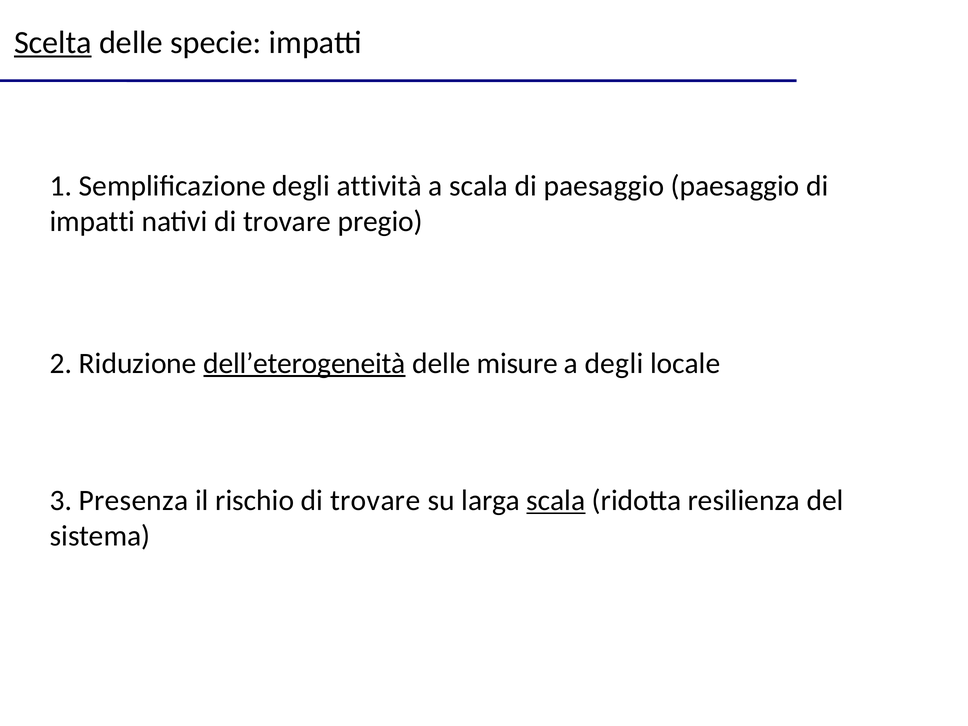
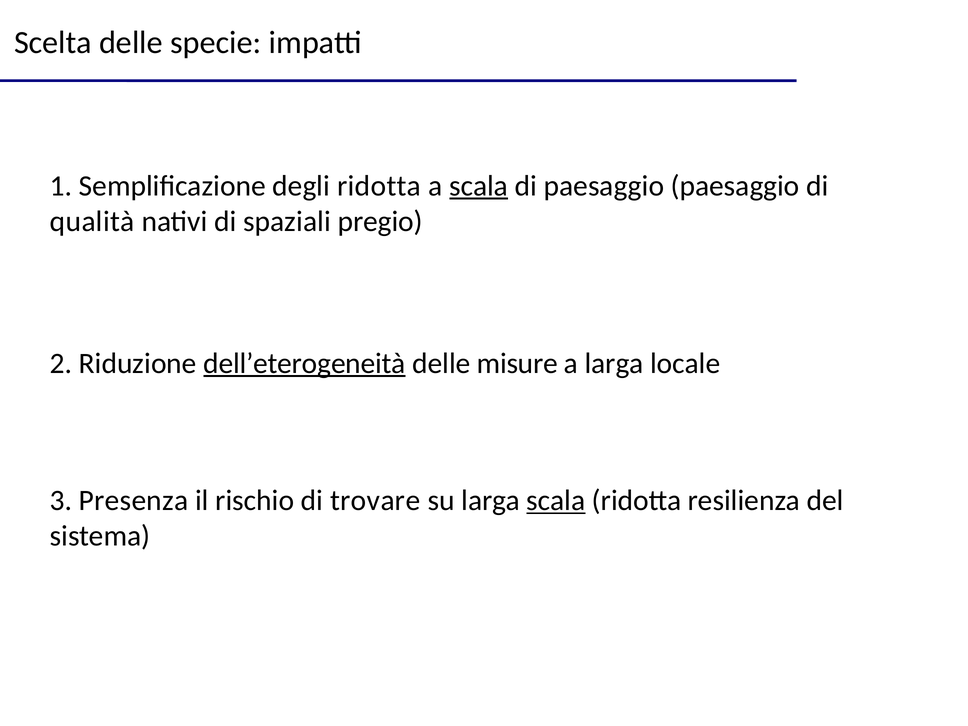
Scelta underline: present -> none
degli attività: attività -> ridotta
scala at (479, 186) underline: none -> present
impatti at (92, 221): impatti -> qualità
nativi di trovare: trovare -> spaziali
a degli: degli -> larga
